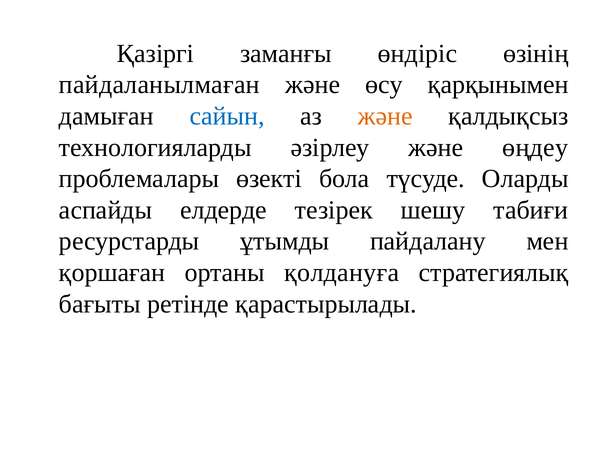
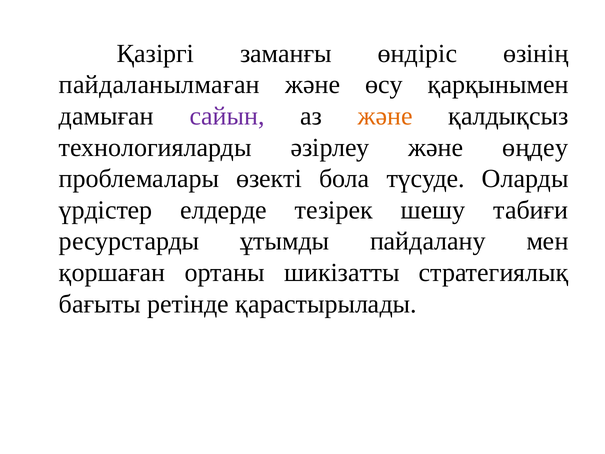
сайын colour: blue -> purple
аспайды: аспайды -> үрдістер
қолдануға: қолдануға -> шикізатты
